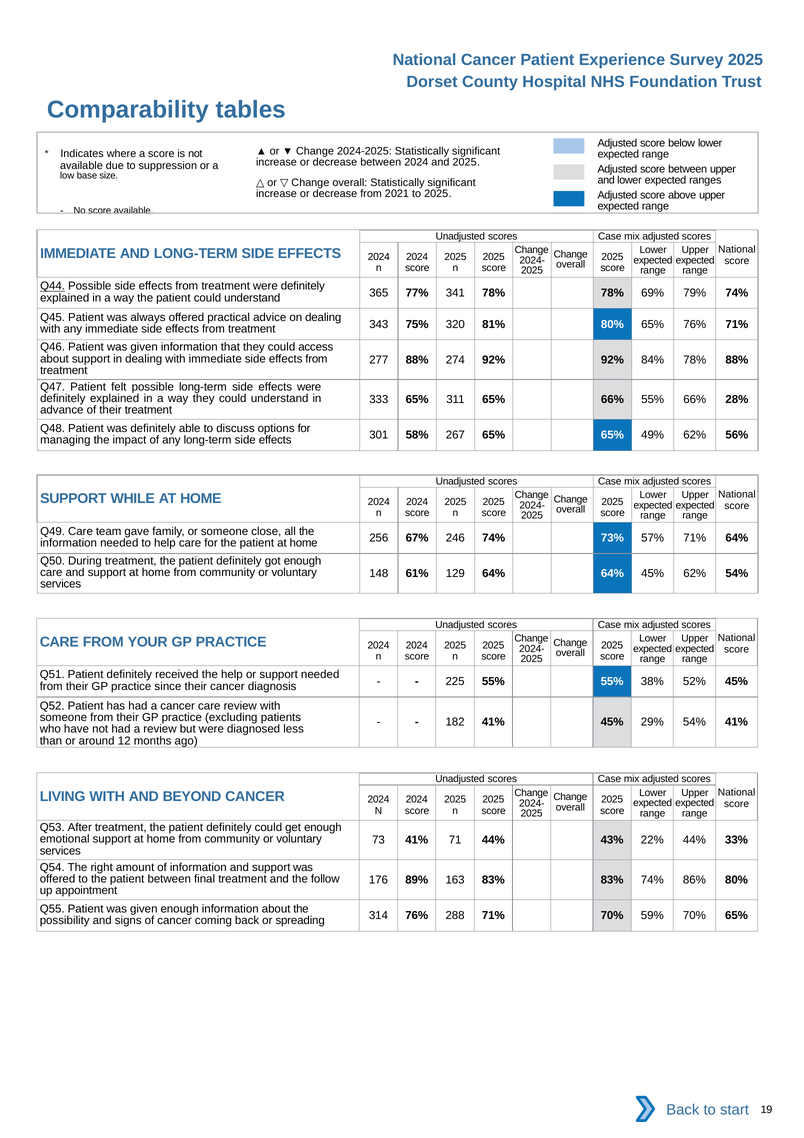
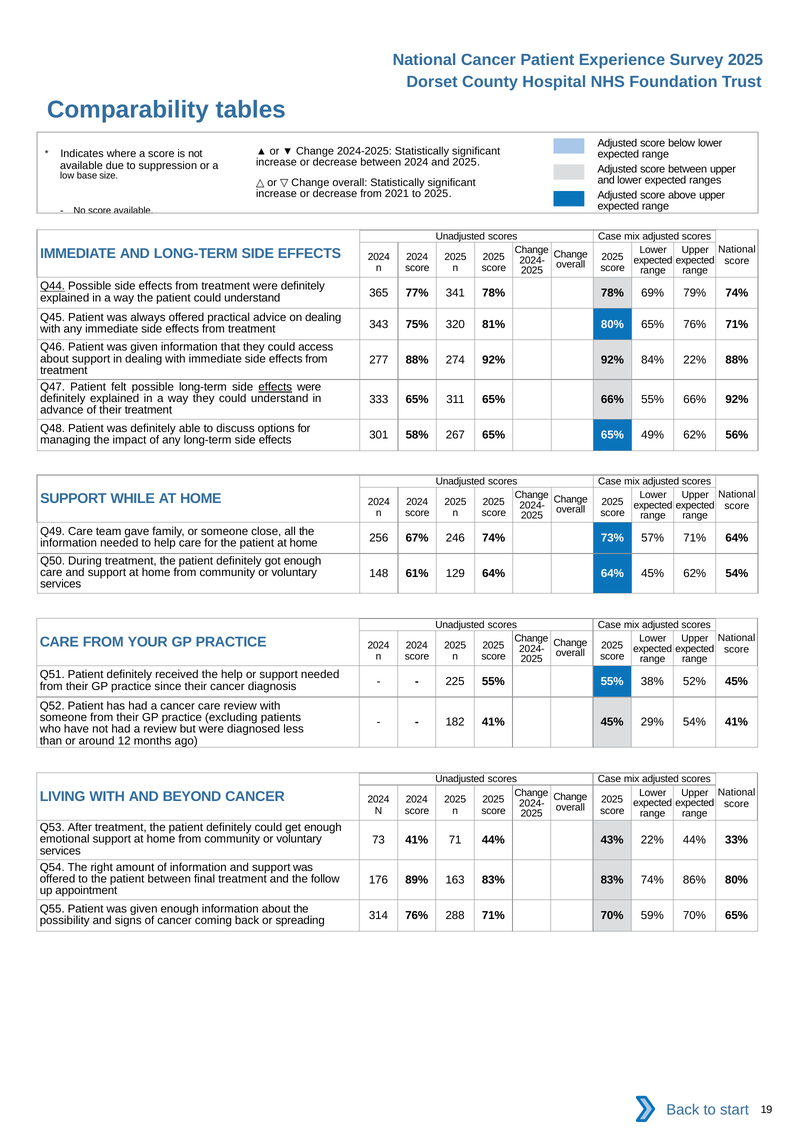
84% 78%: 78% -> 22%
effects at (275, 387) underline: none -> present
66% 28%: 28% -> 92%
